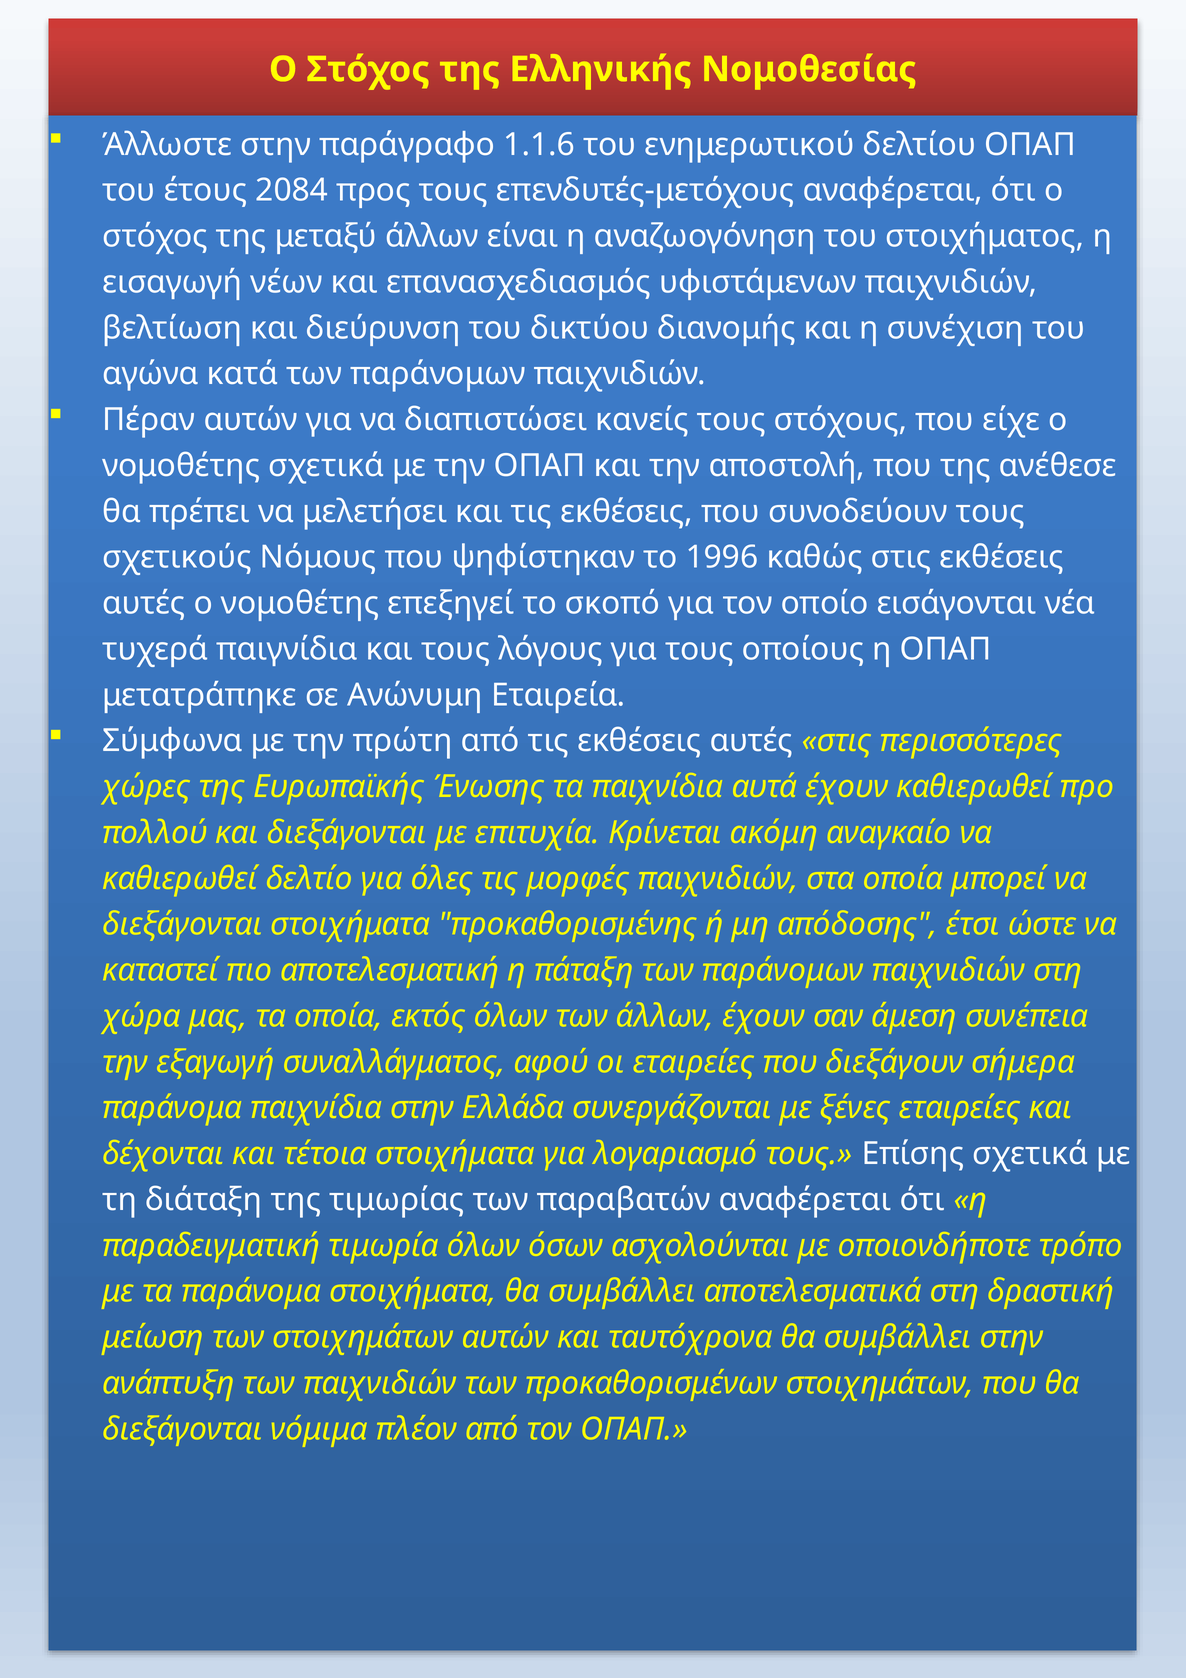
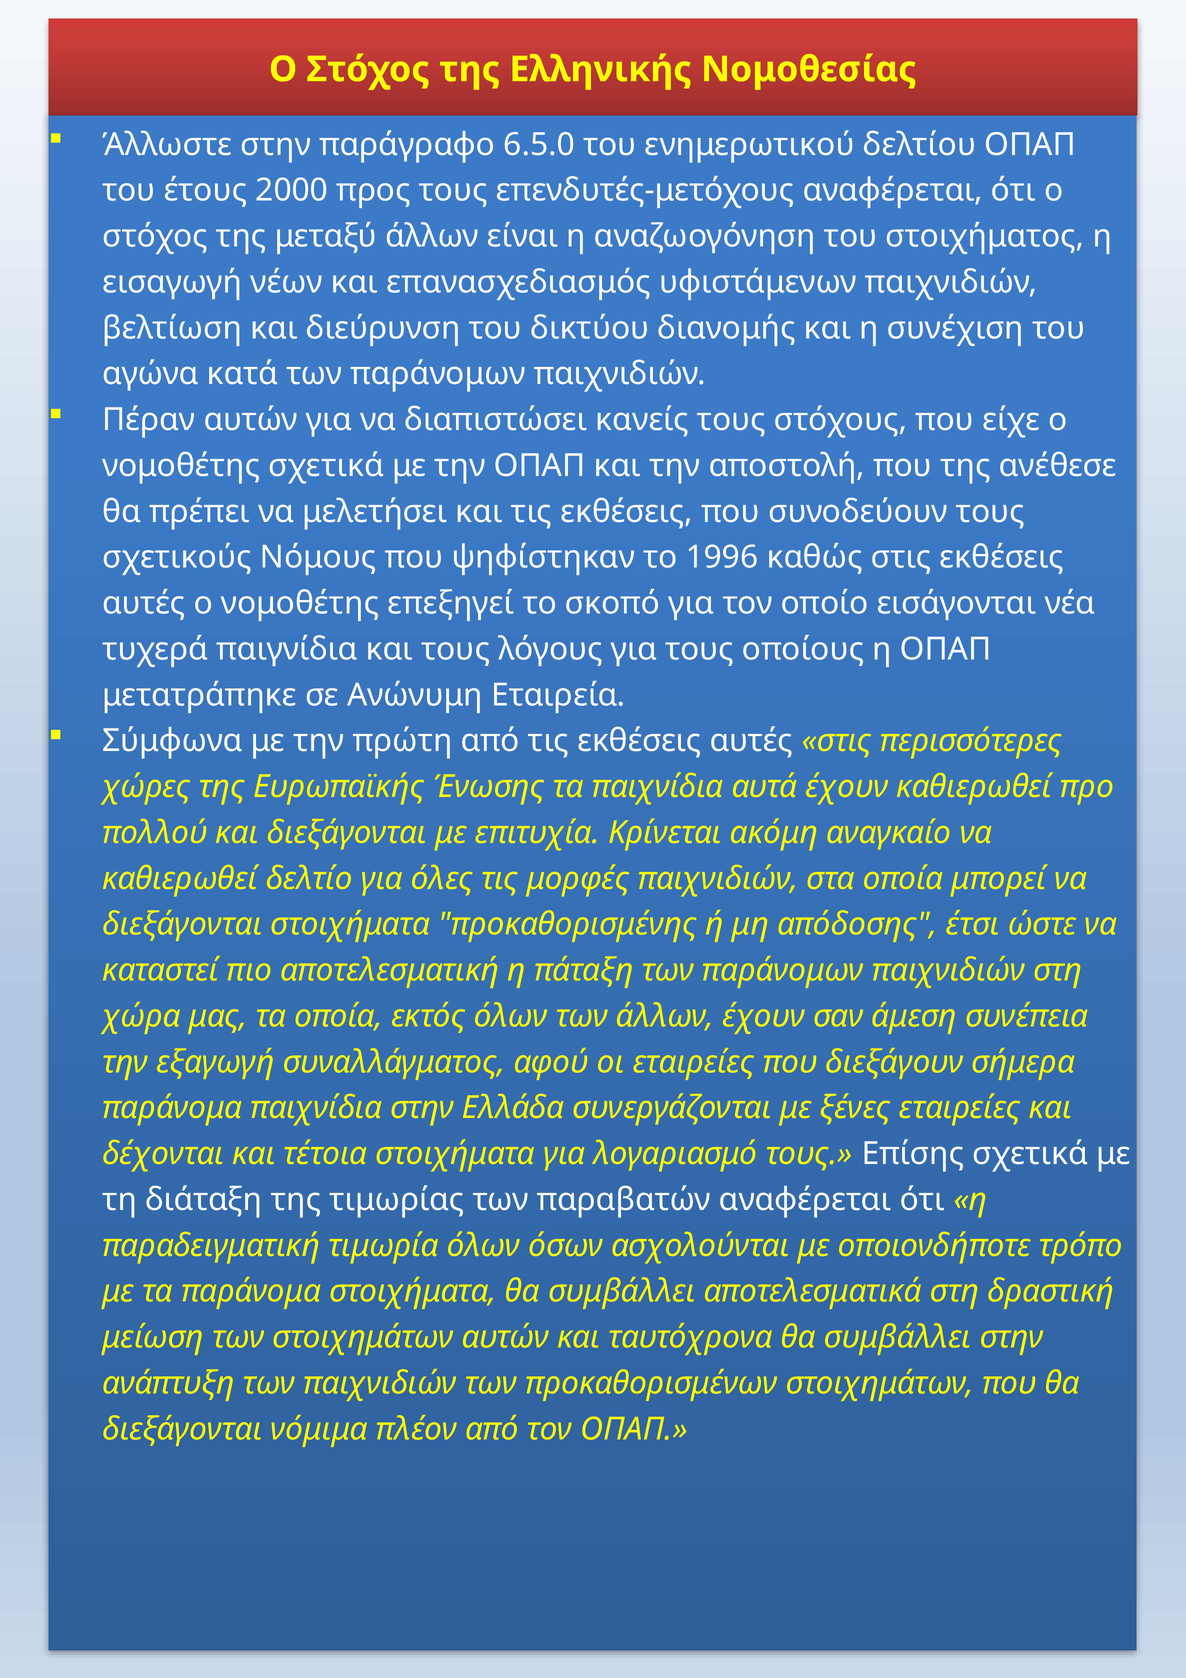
1.1.6: 1.1.6 -> 6.5.0
2084: 2084 -> 2000
